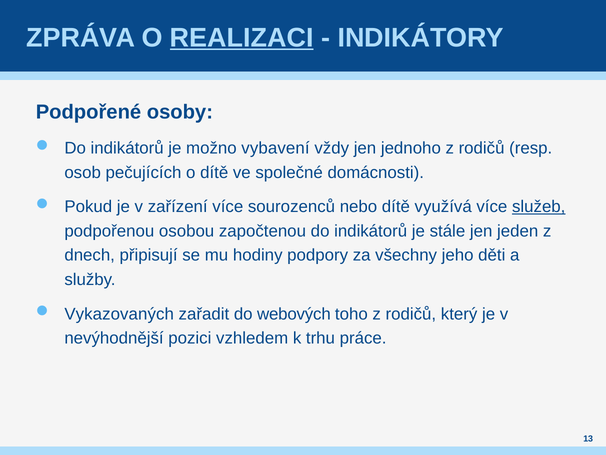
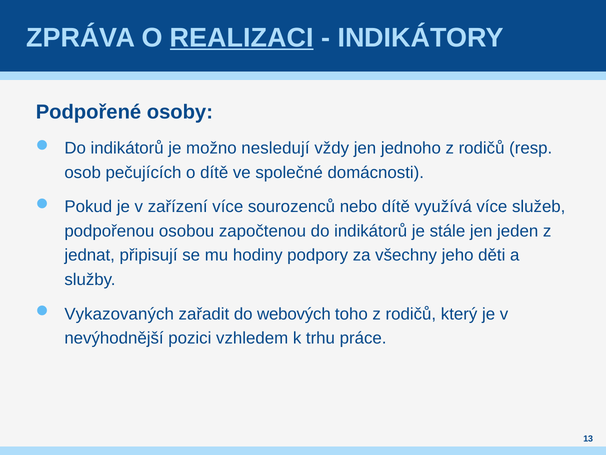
vybavení: vybavení -> nesledují
služeb underline: present -> none
dnech: dnech -> jednat
